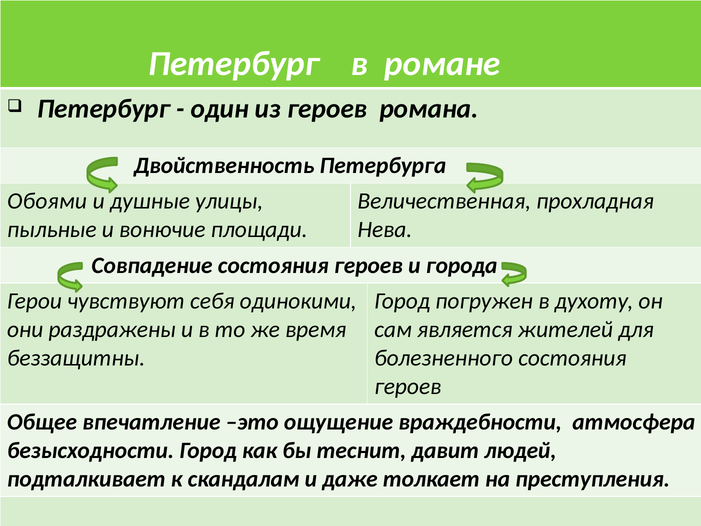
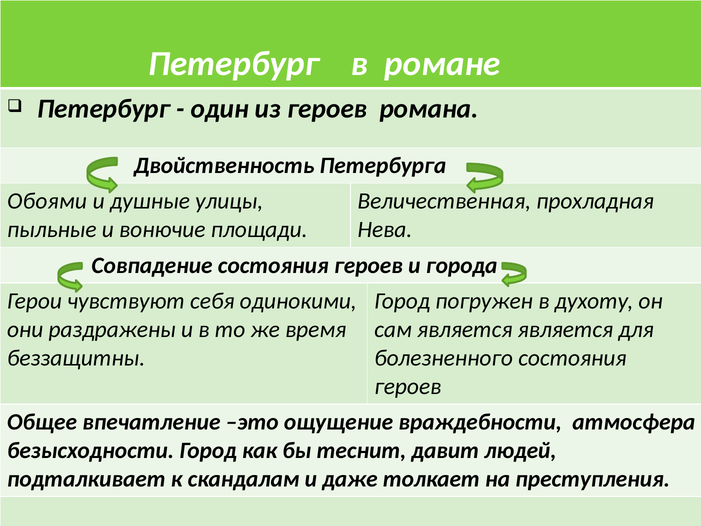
является жителей: жителей -> является
